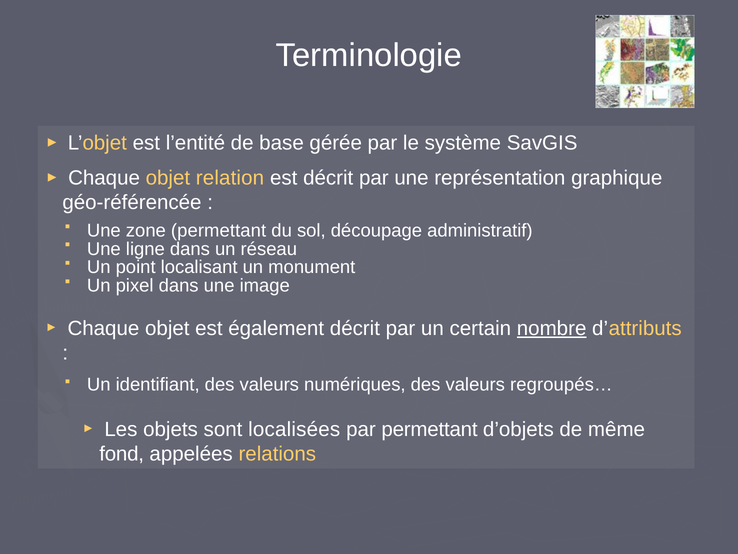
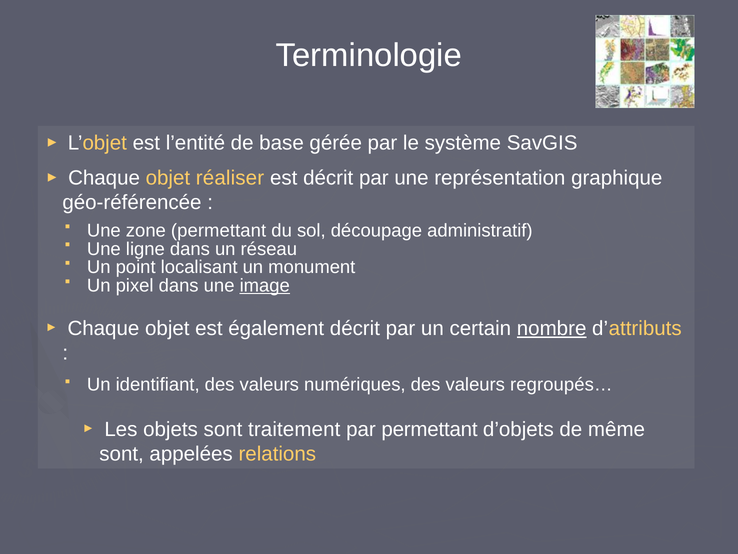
relation: relation -> réaliser
image underline: none -> present
localisées: localisées -> traitement
fond at (122, 454): fond -> sont
